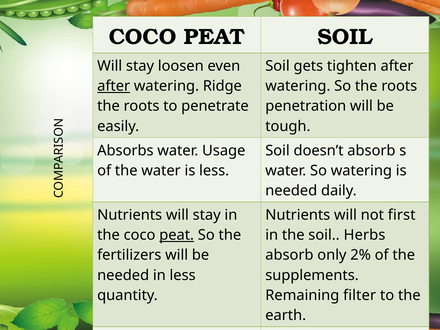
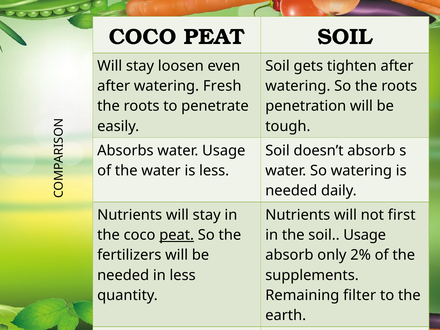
after at (114, 86) underline: present -> none
Ridge: Ridge -> Fresh
soil Herbs: Herbs -> Usage
